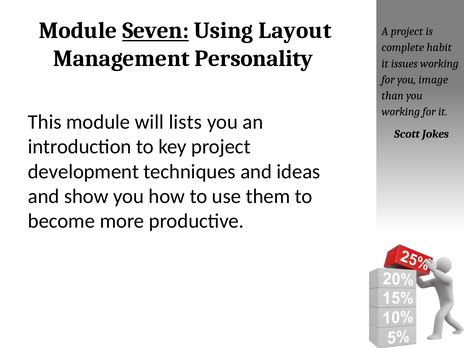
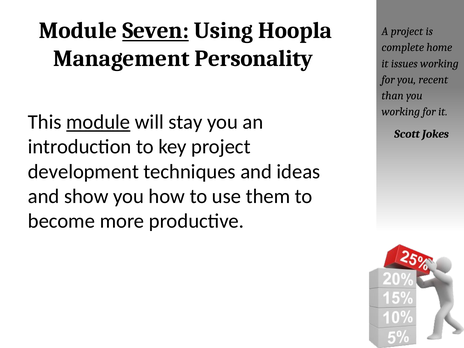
Layout: Layout -> Hoopla
habit: habit -> home
image: image -> recent
module at (98, 122) underline: none -> present
lists: lists -> stay
